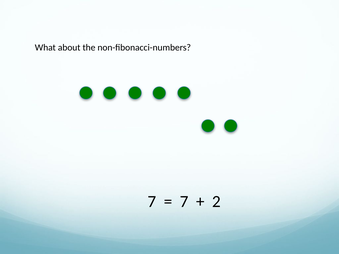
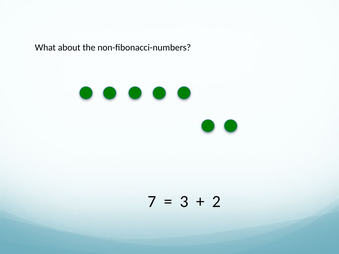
7 at (184, 202): 7 -> 3
